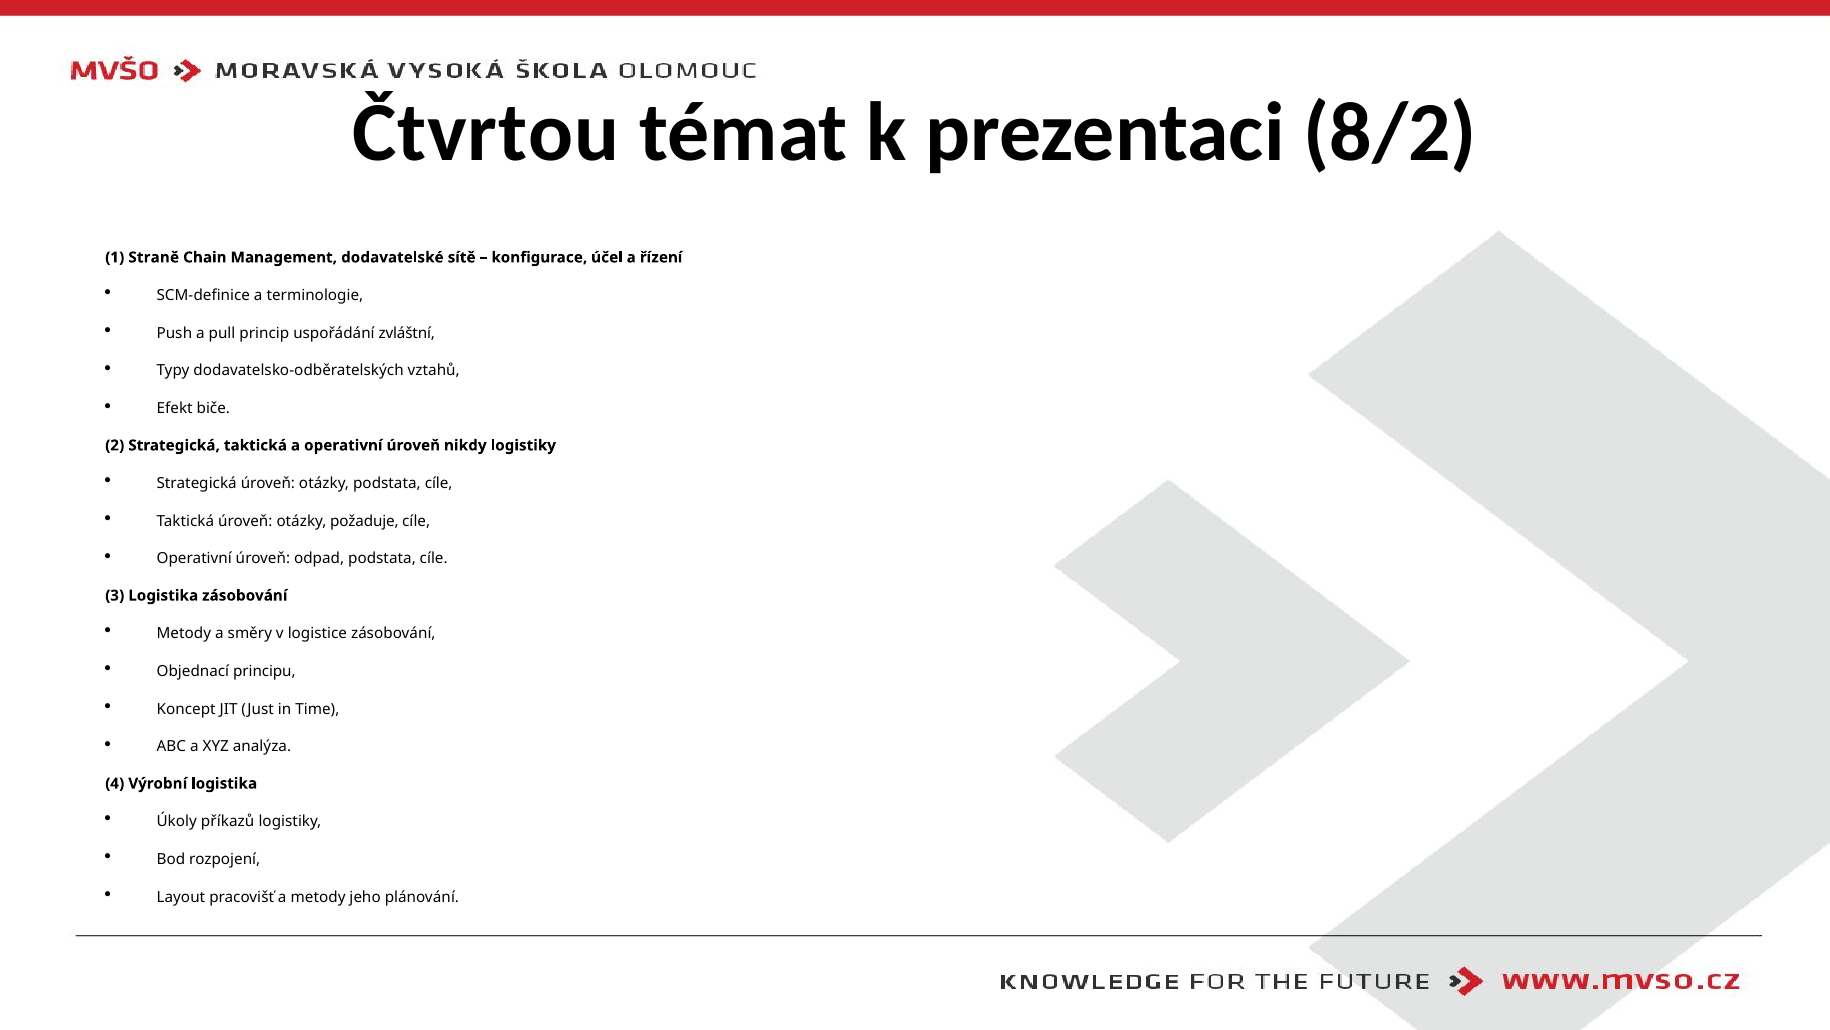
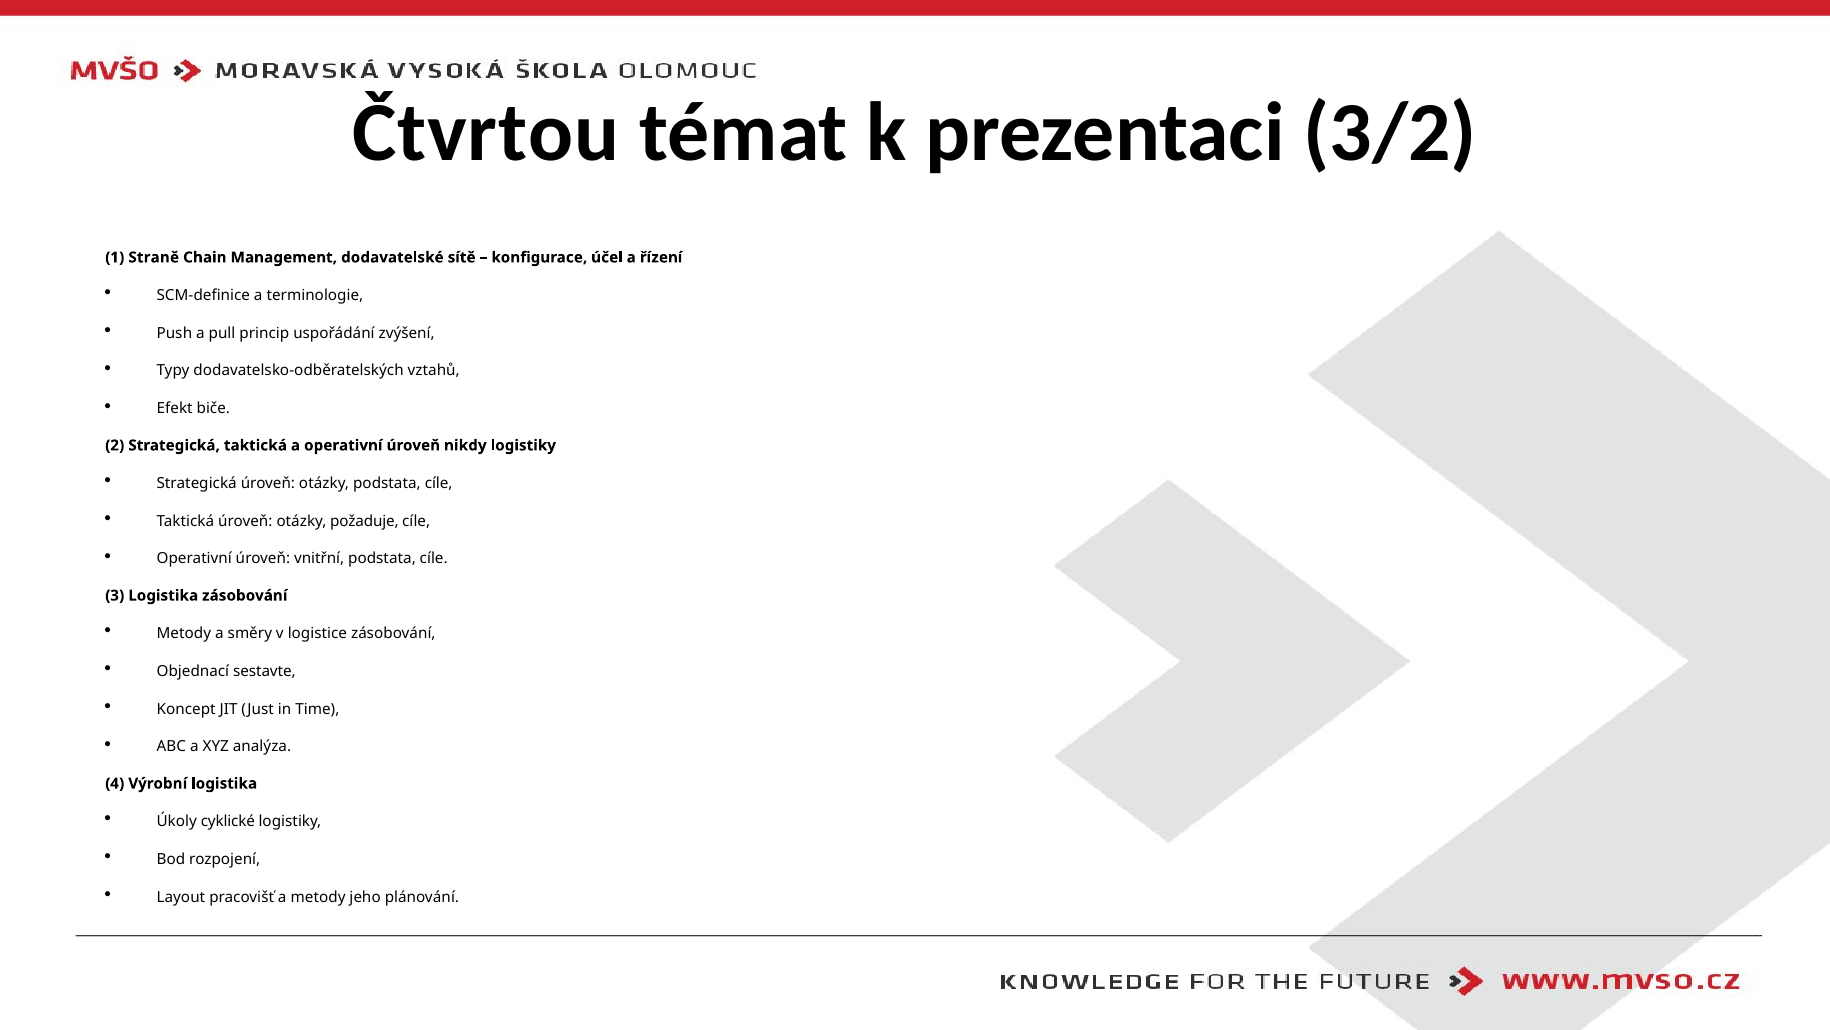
8/2: 8/2 -> 3/2
zvláštní: zvláštní -> zvýšení
odpad: odpad -> vnitřní
principu: principu -> sestavte
příkazů: příkazů -> cyklické
